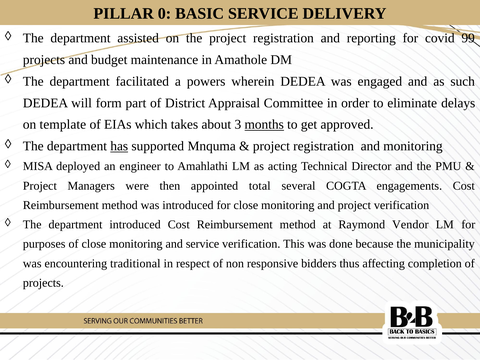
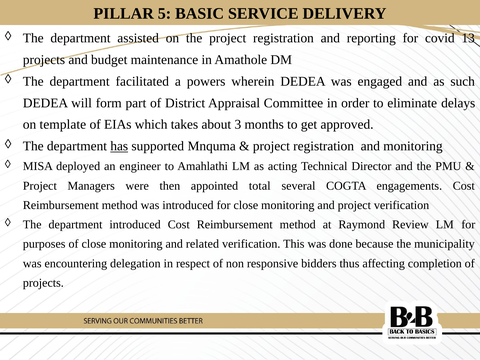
0: 0 -> 5
99: 99 -> 13
months underline: present -> none
Vendor: Vendor -> Review
and service: service -> related
traditional: traditional -> delegation
